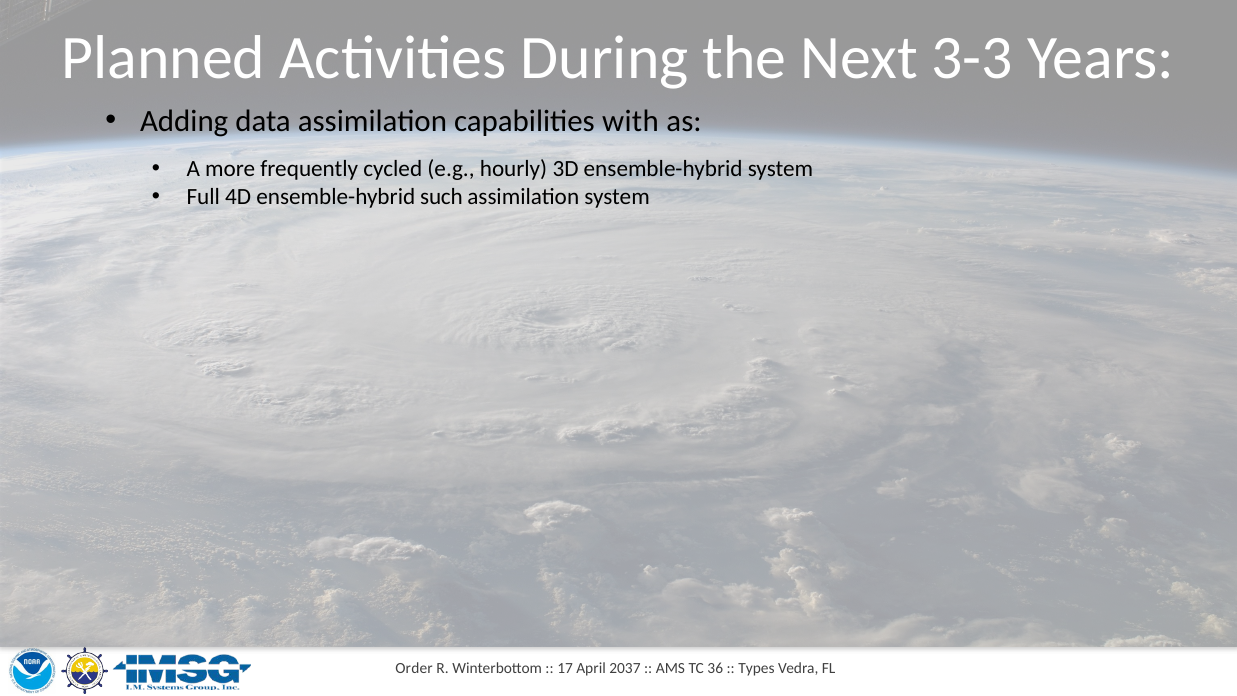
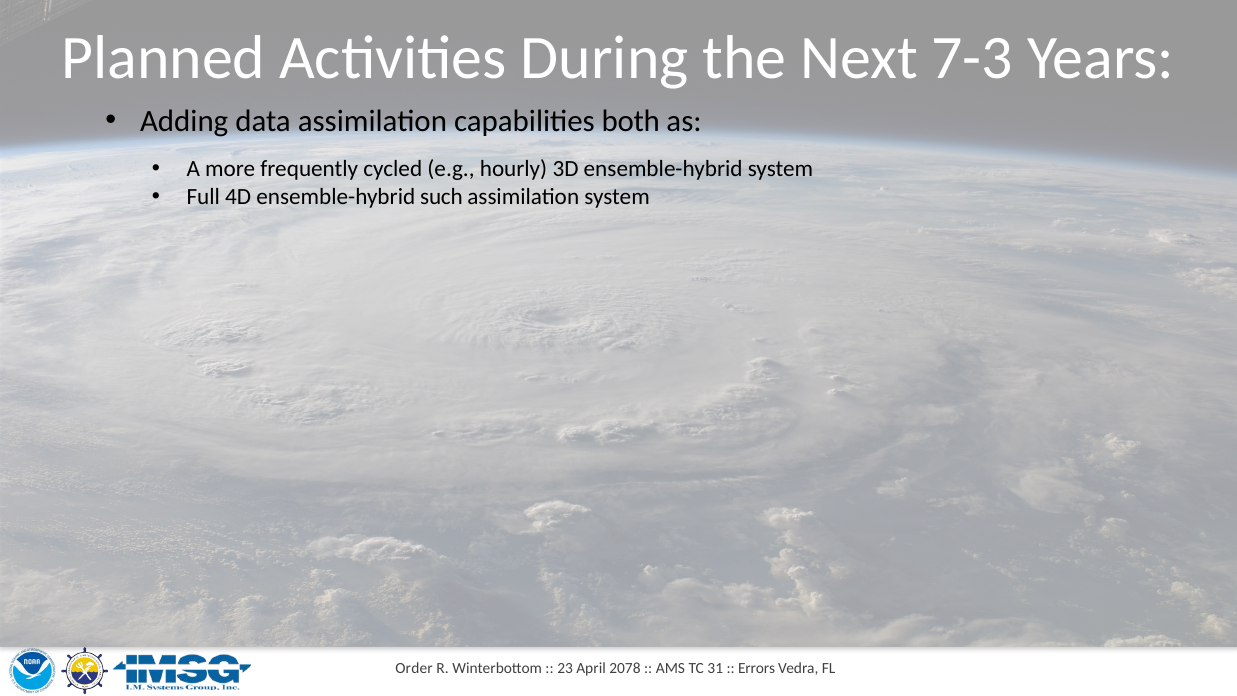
3-3: 3-3 -> 7-3
with: with -> both
17: 17 -> 23
2037: 2037 -> 2078
36: 36 -> 31
Types: Types -> Errors
